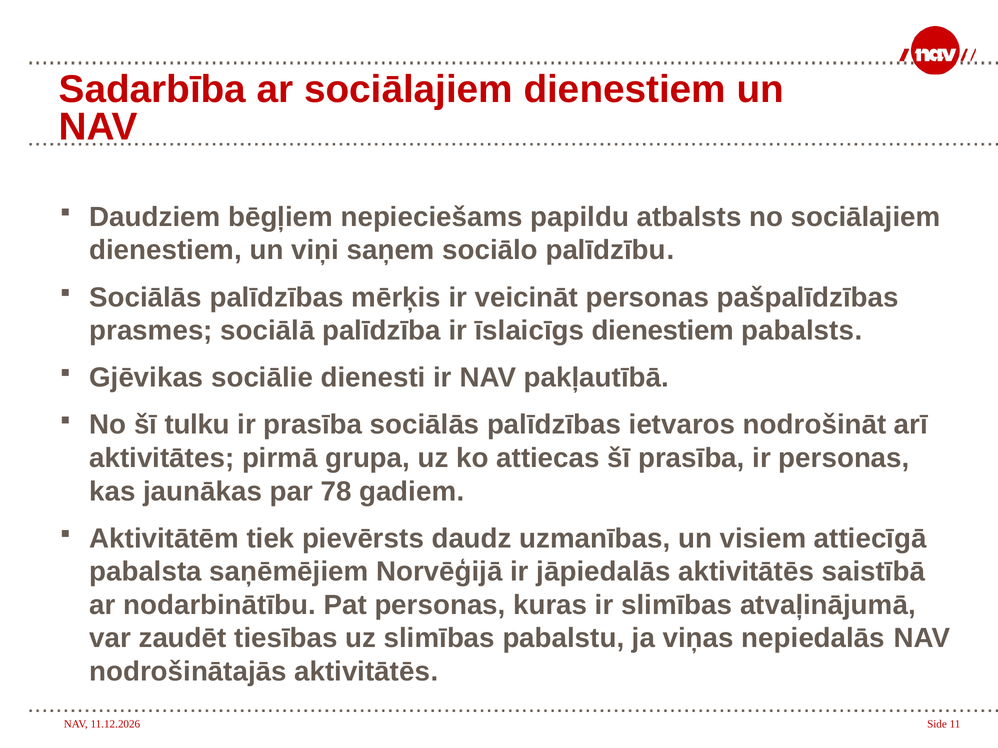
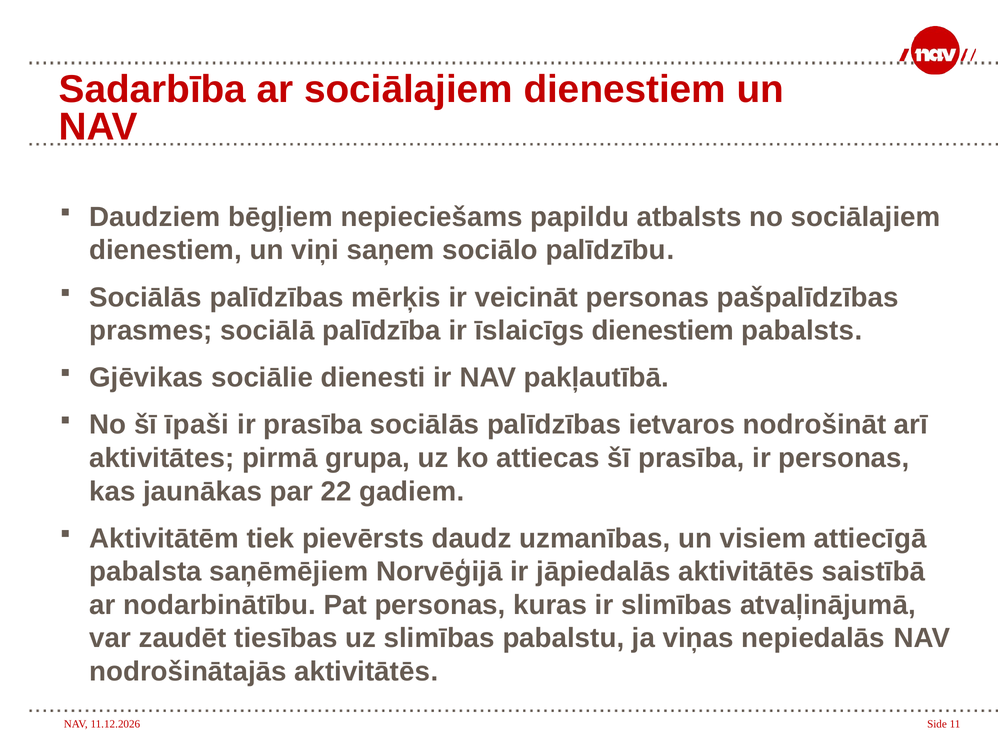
tulku: tulku -> īpaši
78: 78 -> 22
